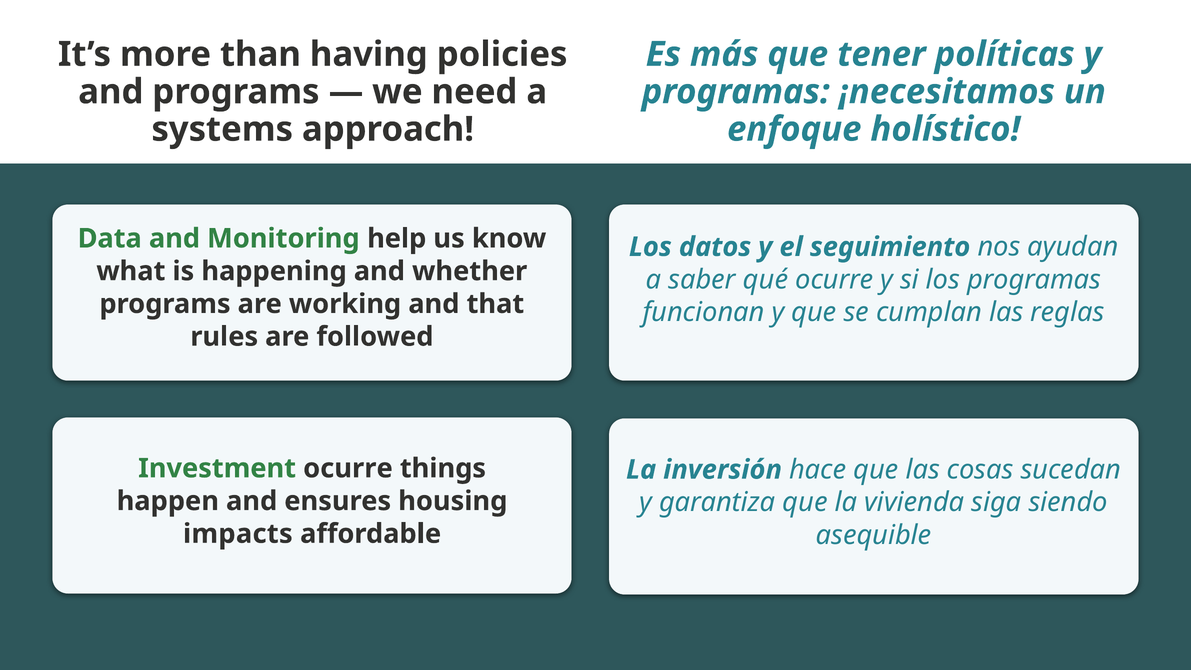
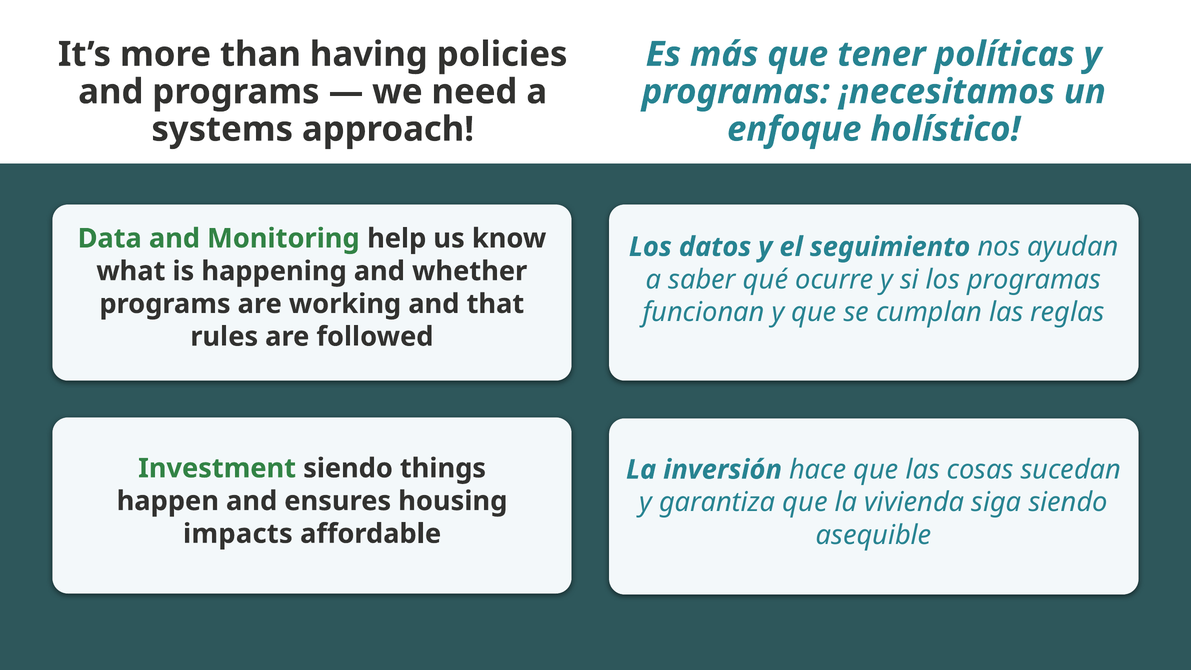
Investment ocurre: ocurre -> siendo
